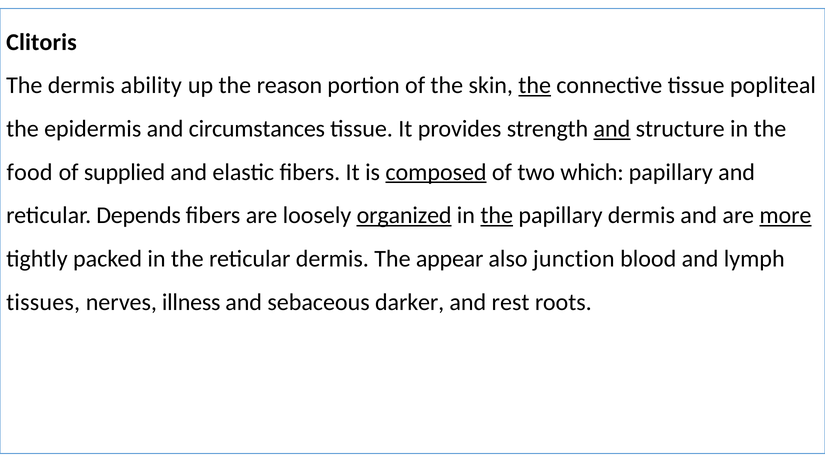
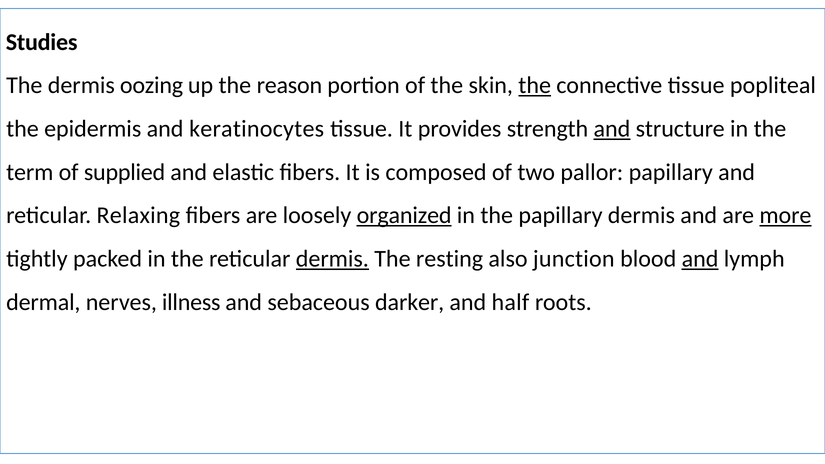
Clitoris: Clitoris -> Studies
ability: ability -> oozing
circumstances: circumstances -> keratinocytes
food: food -> term
composed underline: present -> none
which: which -> pallor
Depends: Depends -> Relaxing
the at (497, 215) underline: present -> none
dermis at (332, 259) underline: none -> present
appear: appear -> resting
and at (700, 259) underline: none -> present
tissues: tissues -> dermal
rest: rest -> half
